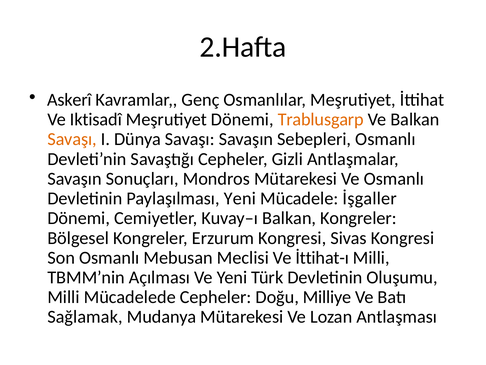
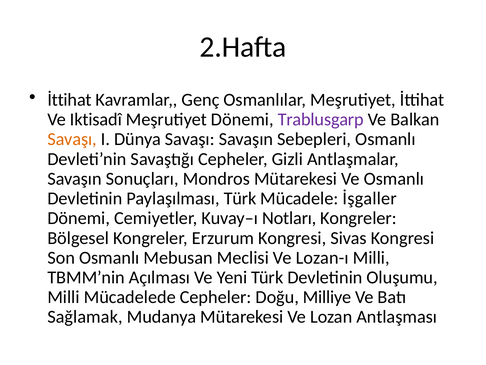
Askerî at (70, 100): Askerî -> İttihat
Trablusgarp colour: orange -> purple
Paylaşılması Yeni: Yeni -> Türk
Kuvay–ı Balkan: Balkan -> Notları
İttihat-ı: İttihat-ı -> Lozan-ı
